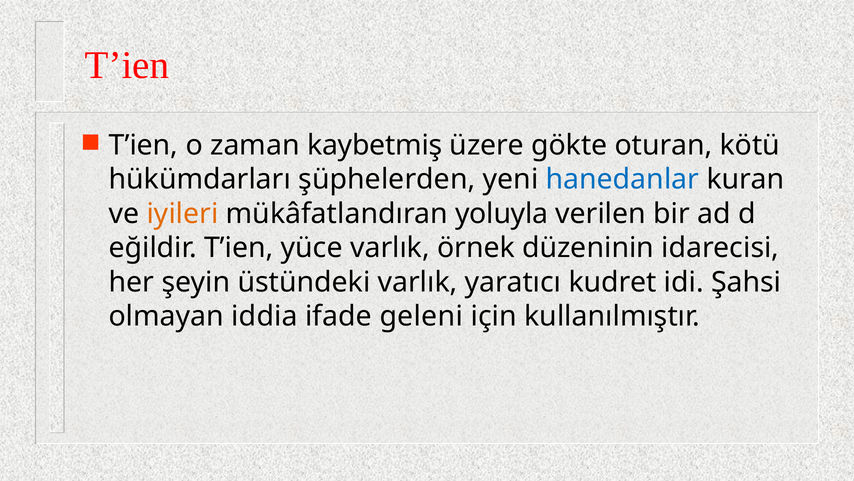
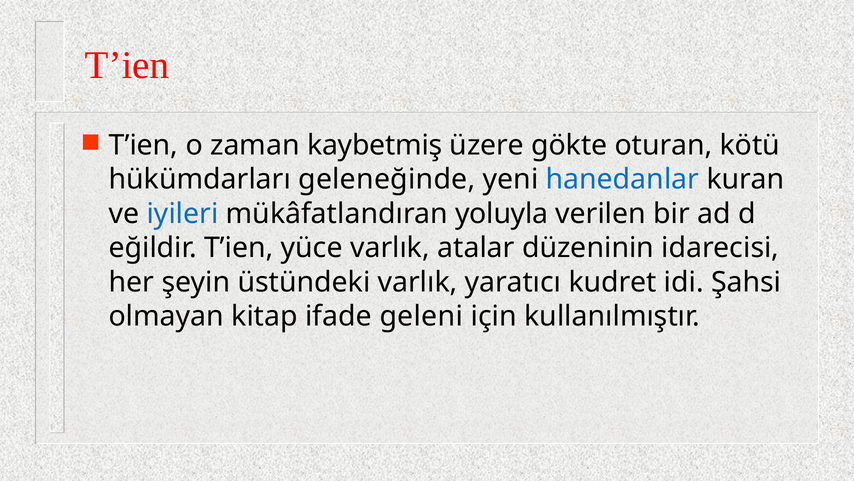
şüphelerden: şüphelerden -> geleneğinde
iyileri colour: orange -> blue
örnek: örnek -> atalar
iddia: iddia -> kitap
